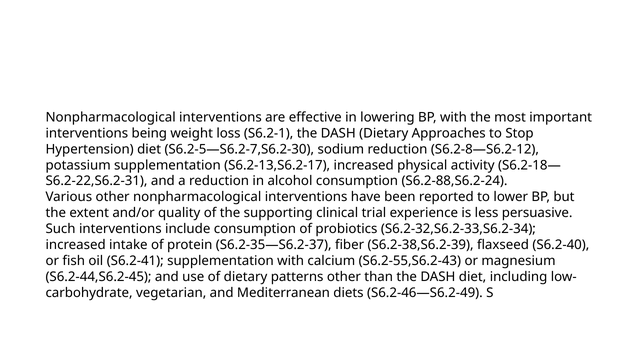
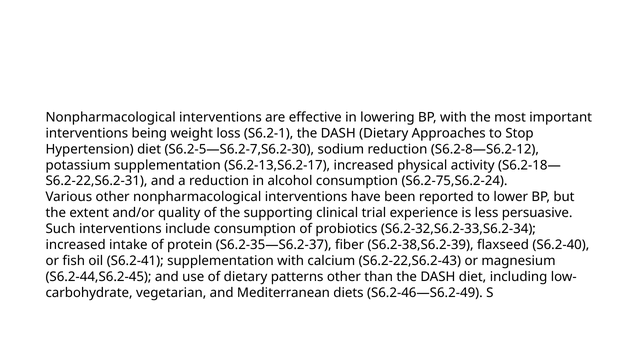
S6.2-88,S6.2-24: S6.2-88,S6.2-24 -> S6.2-75,S6.2-24
S6.2-55,S6.2-43: S6.2-55,S6.2-43 -> S6.2-22,S6.2-43
